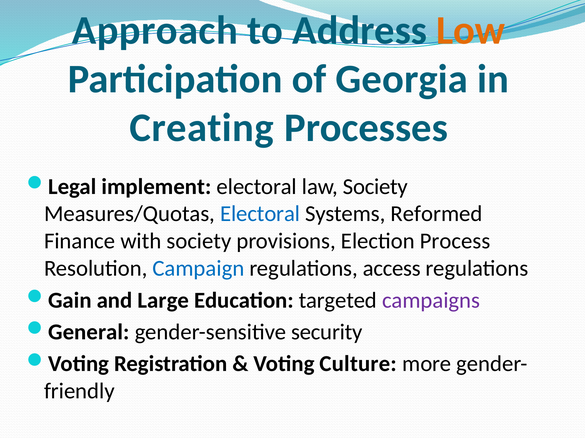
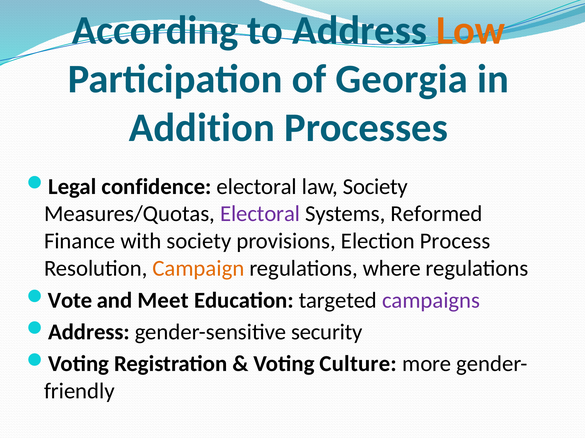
Approach: Approach -> According
Creating: Creating -> Addition
implement: implement -> confidence
Electoral at (260, 214) colour: blue -> purple
Campaign colour: blue -> orange
access: access -> where
Gain: Gain -> Vote
Large: Large -> Meet
General at (89, 333): General -> Address
